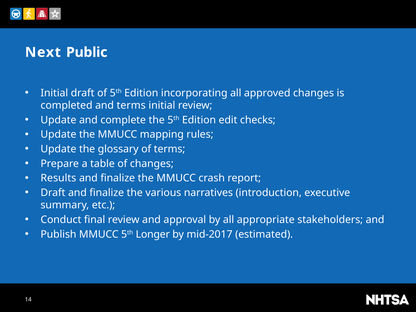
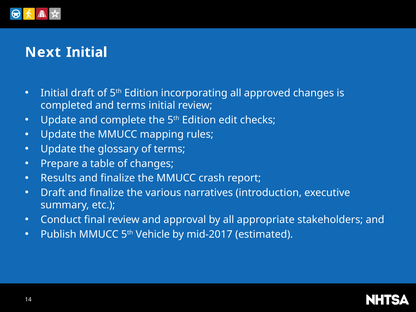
Next Public: Public -> Initial
Longer: Longer -> Vehicle
